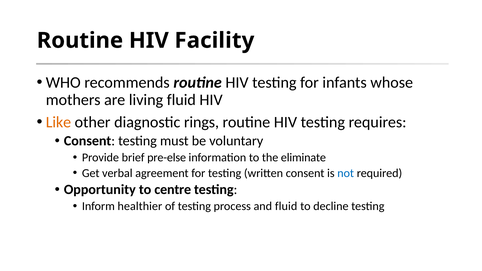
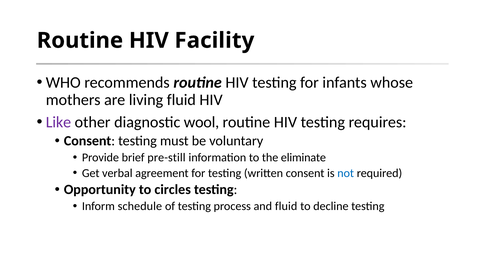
Like colour: orange -> purple
rings: rings -> wool
pre-else: pre-else -> pre-still
centre: centre -> circles
healthier: healthier -> schedule
